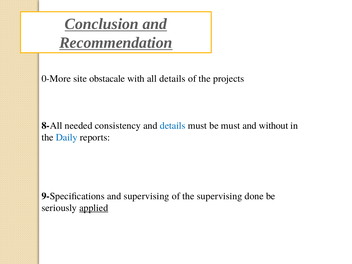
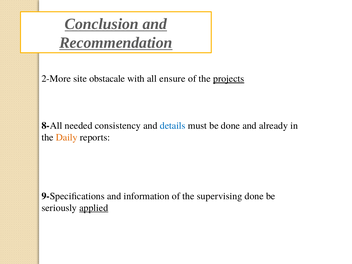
0-More: 0-More -> 2-More
all details: details -> ensure
projects underline: none -> present
be must: must -> done
without: without -> already
Daily colour: blue -> orange
and supervising: supervising -> information
